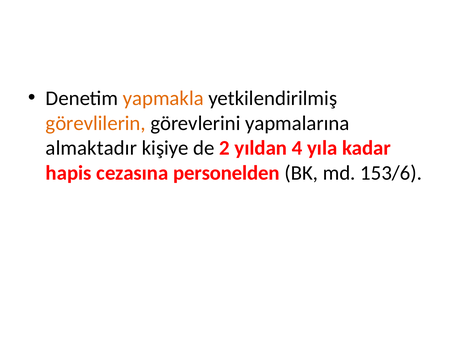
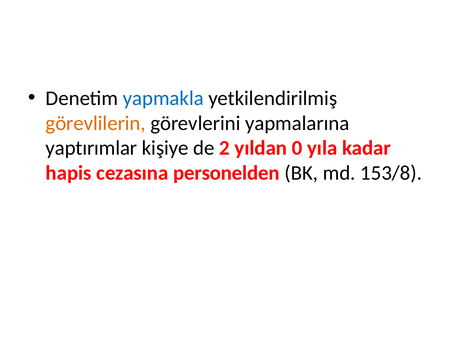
yapmakla colour: orange -> blue
almaktadır: almaktadır -> yaptırımlar
4: 4 -> 0
153/6: 153/6 -> 153/8
